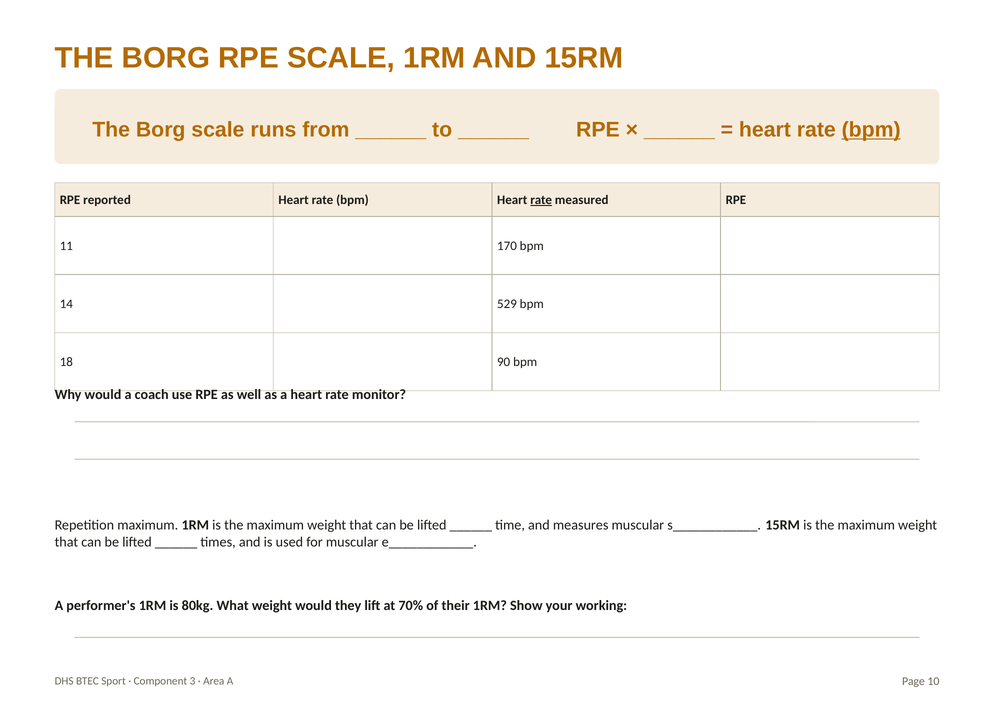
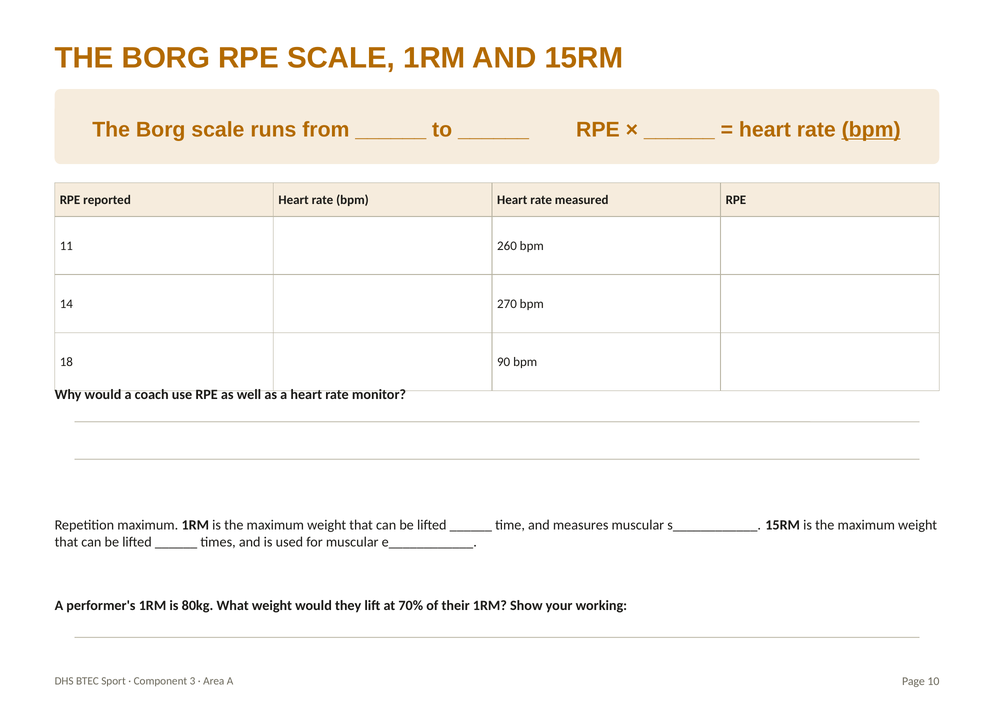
rate at (541, 200) underline: present -> none
170: 170 -> 260
529: 529 -> 270
